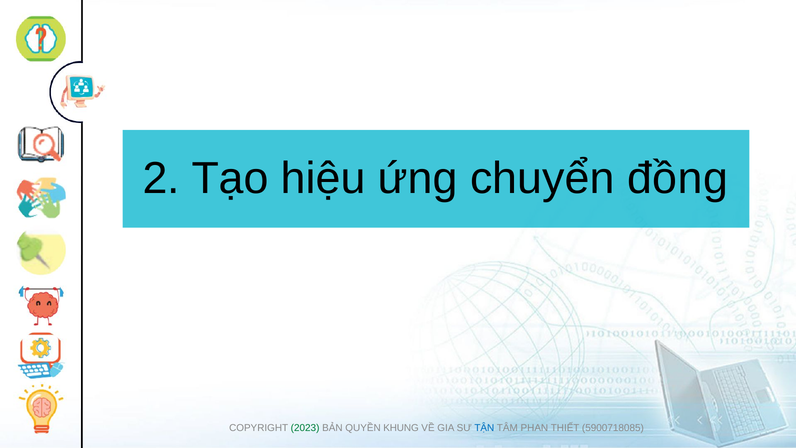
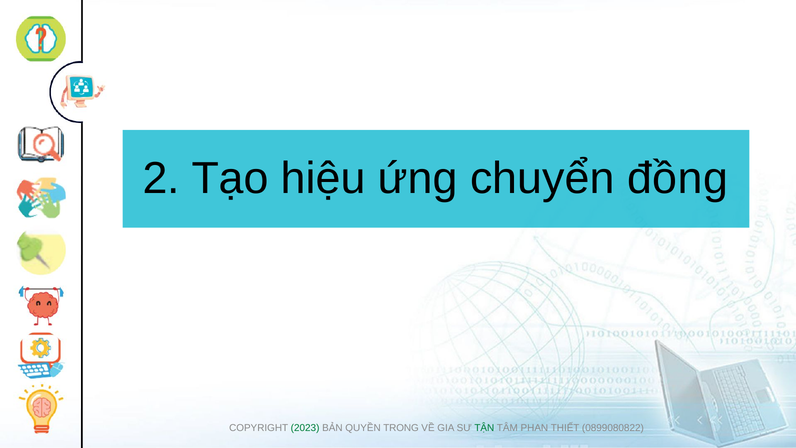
KHUNG: KHUNG -> TRONG
TẬN colour: blue -> green
5900718085: 5900718085 -> 0899080822
